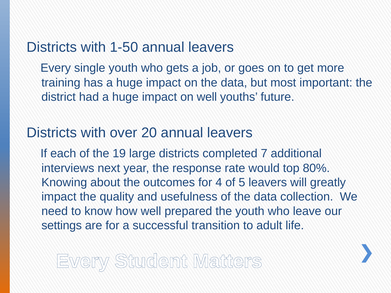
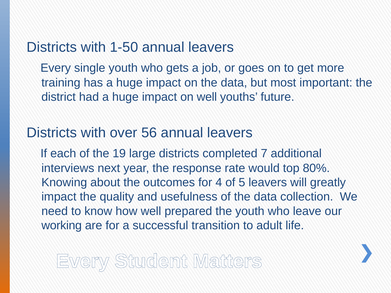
20: 20 -> 56
settings: settings -> working
